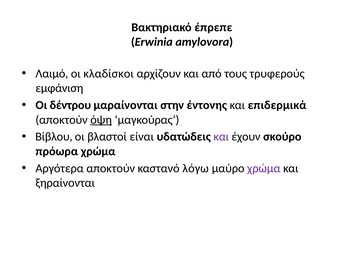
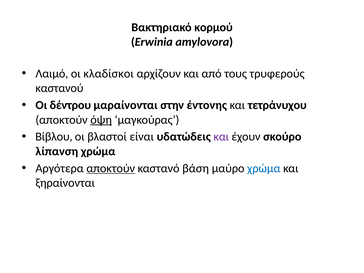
έπρεπε: έπρεπε -> κορμού
εμφάνιση: εμφάνιση -> καστανού
επιδερμικά: επιδερμικά -> τετράνυχου
πρόωρα: πρόωρα -> λίπανση
αποκτούν at (111, 168) underline: none -> present
λόγω: λόγω -> βάση
χρώμα at (264, 168) colour: purple -> blue
